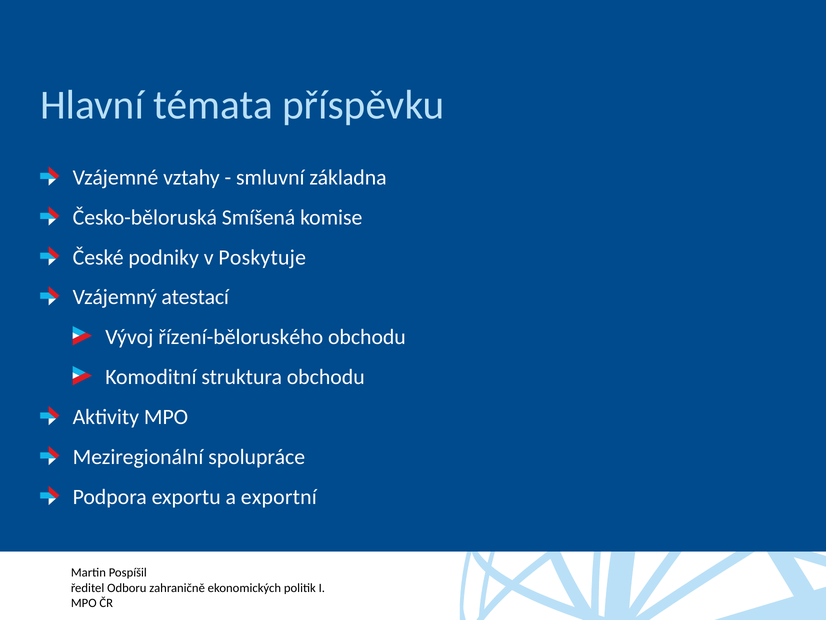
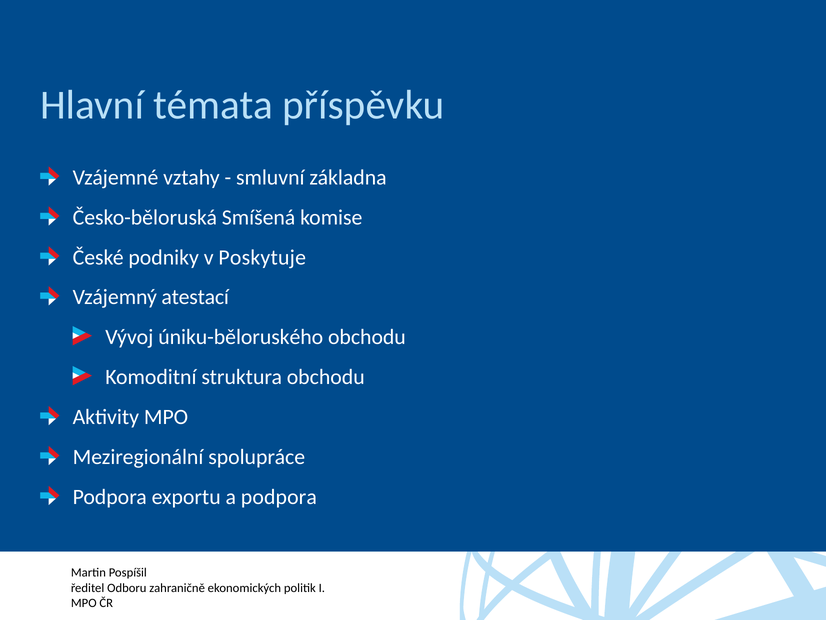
řízení-běloruského: řízení-běloruského -> úniku-běloruského
a exportní: exportní -> podpora
